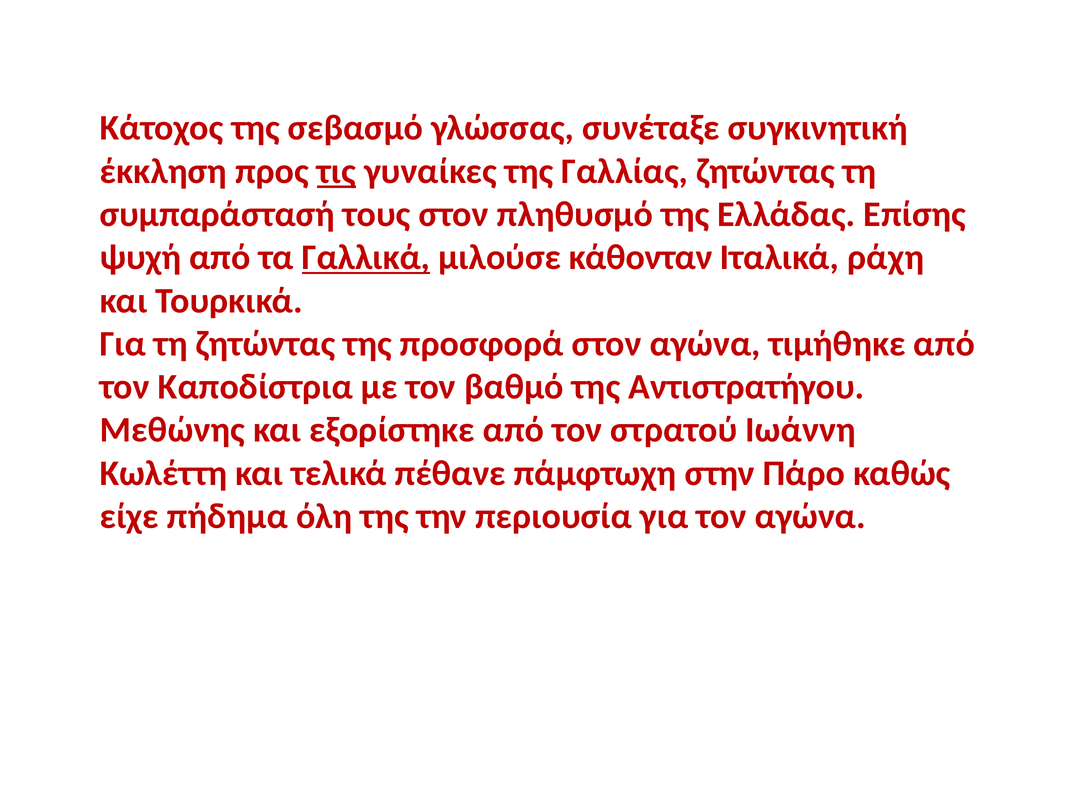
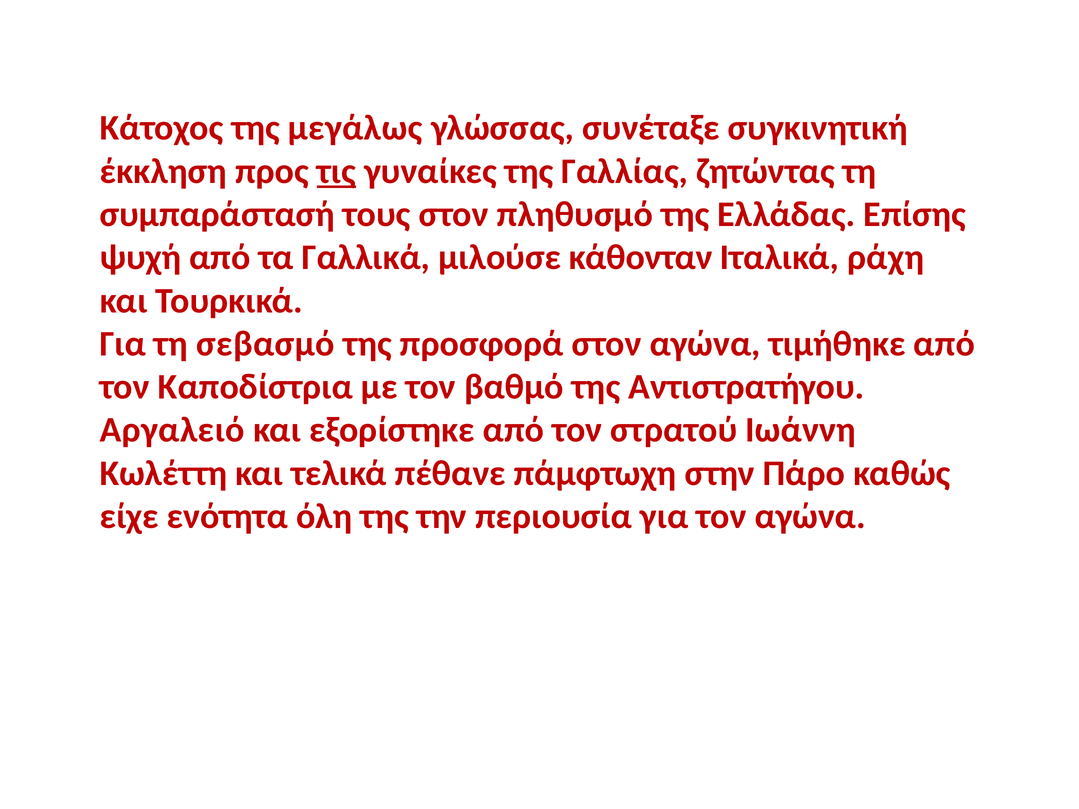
σεβασμό: σεβασμό -> μεγάλως
Γαλλικά underline: present -> none
τη ζητώντας: ζητώντας -> σεβασμό
Μεθώνης: Μεθώνης -> Αργαλειό
πήδημα: πήδημα -> ενότητα
